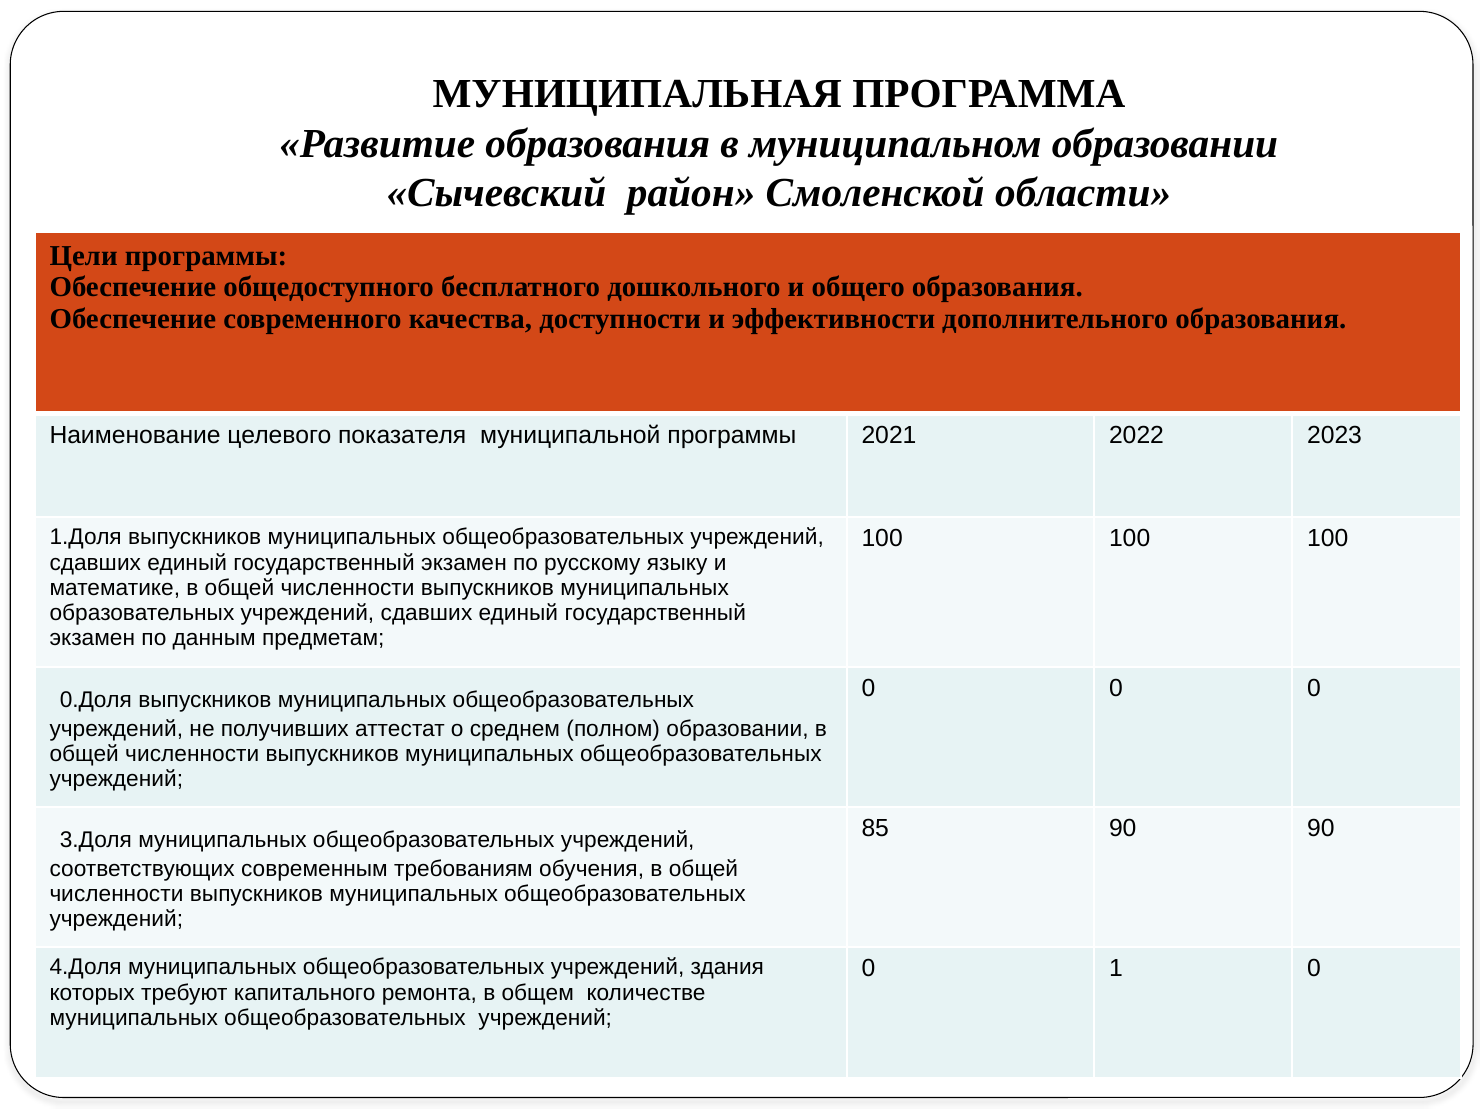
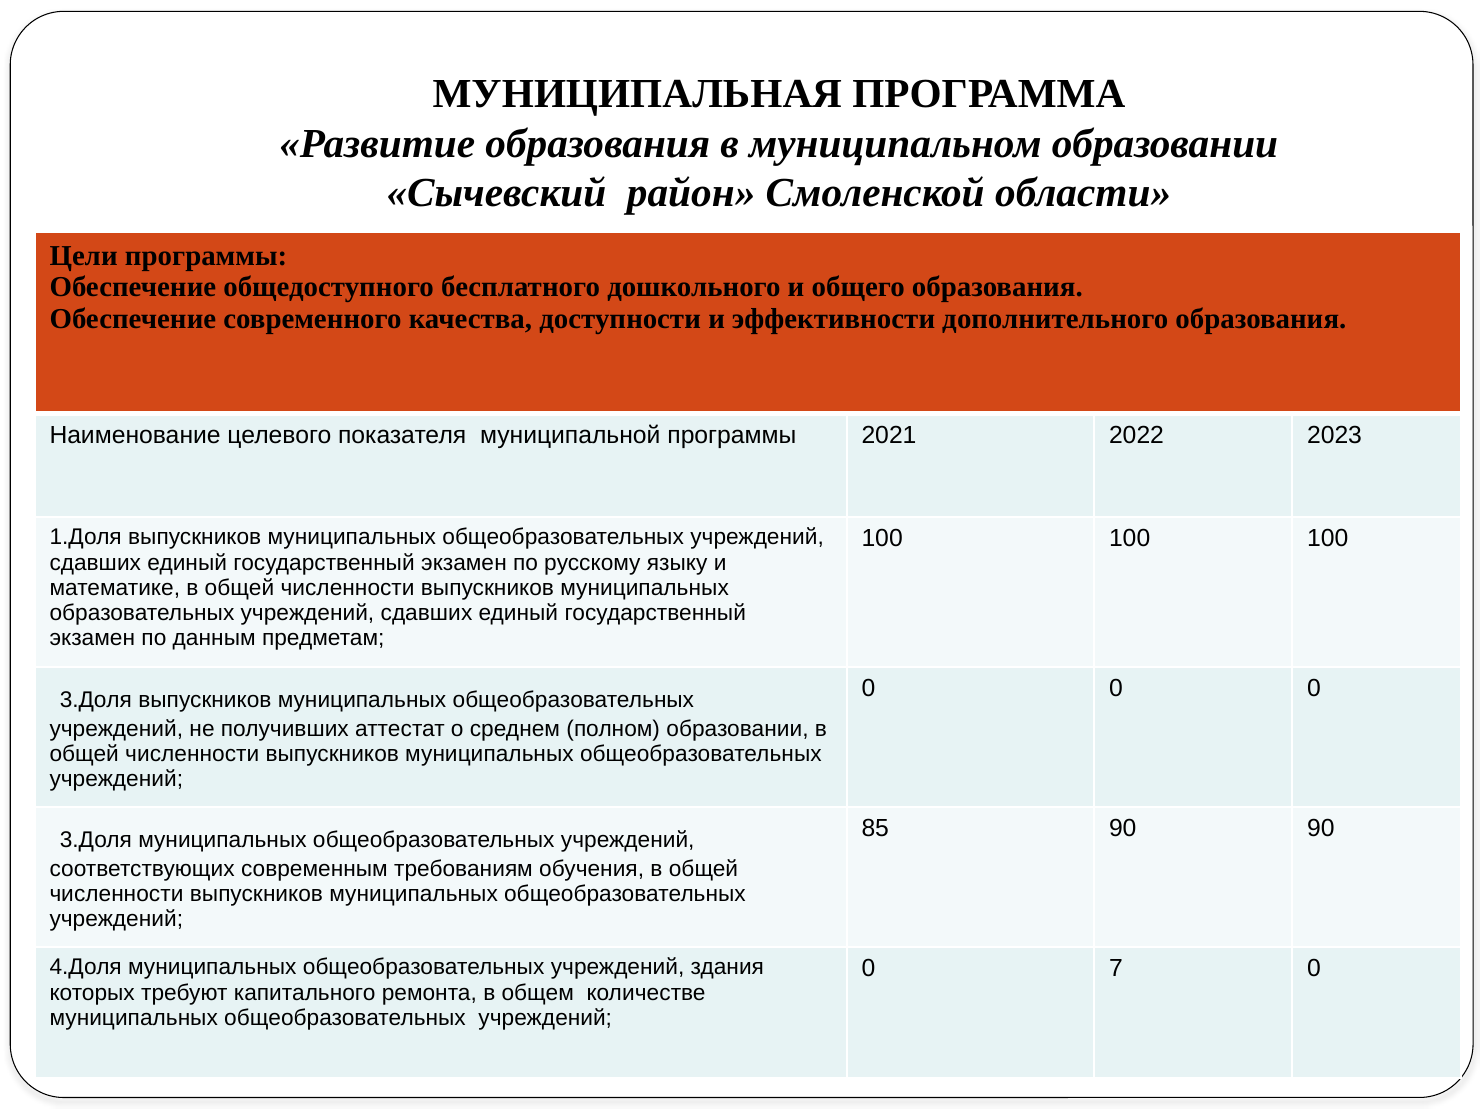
0.Доля at (96, 700): 0.Доля -> 3.Доля
1: 1 -> 7
